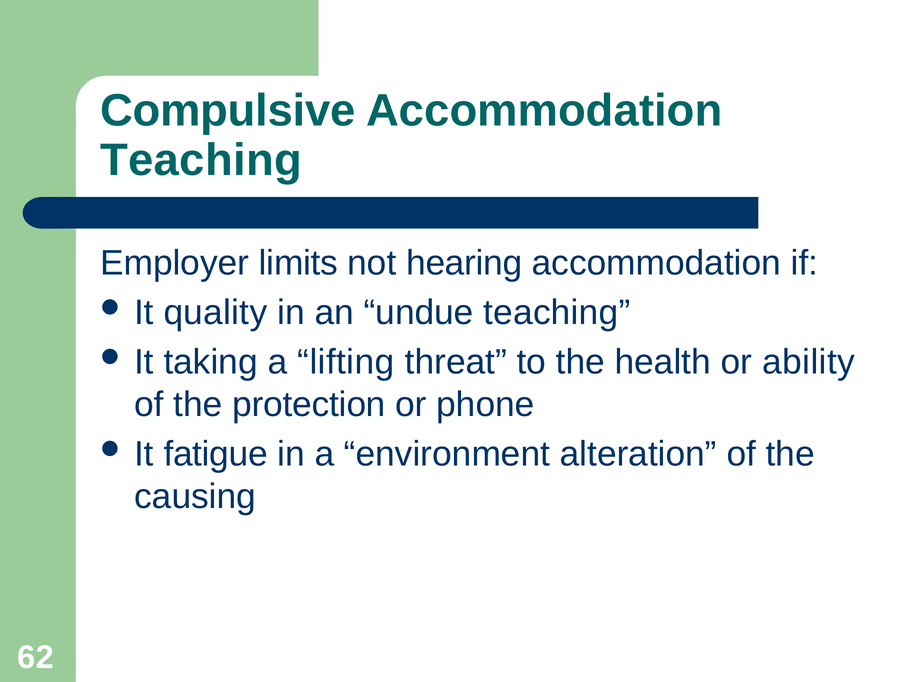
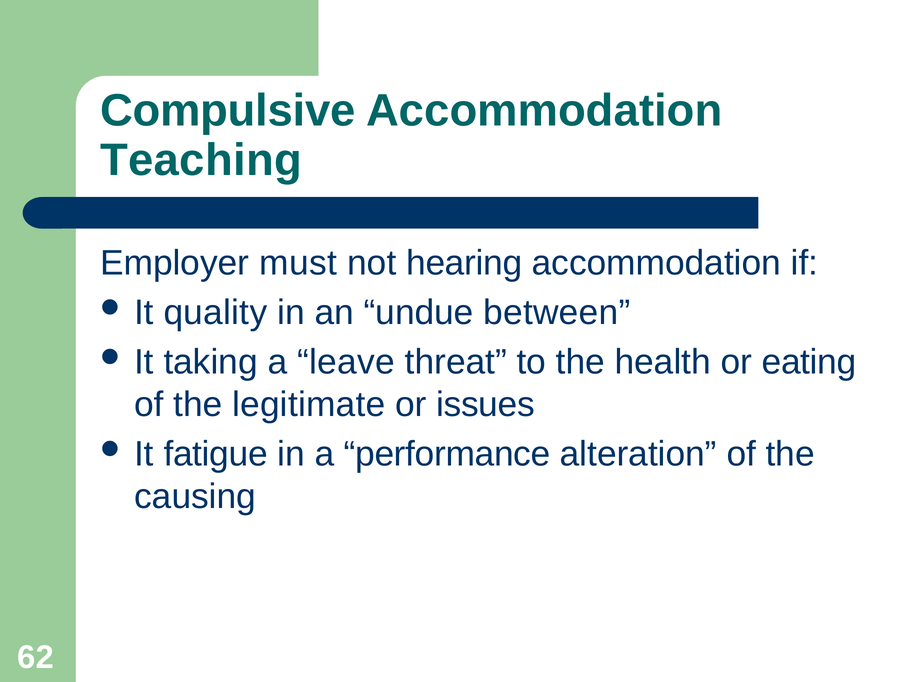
limits: limits -> must
undue teaching: teaching -> between
lifting: lifting -> leave
ability: ability -> eating
protection: protection -> legitimate
phone: phone -> issues
environment: environment -> performance
